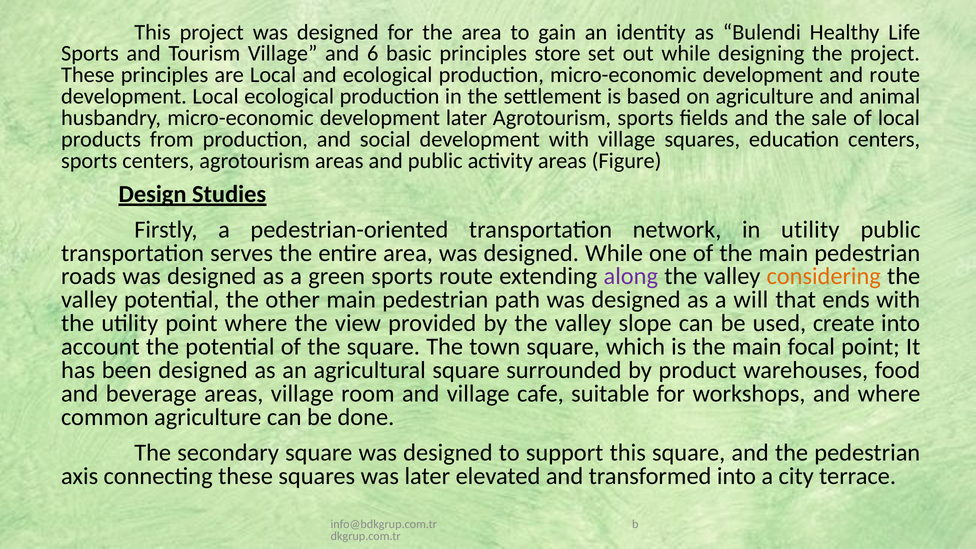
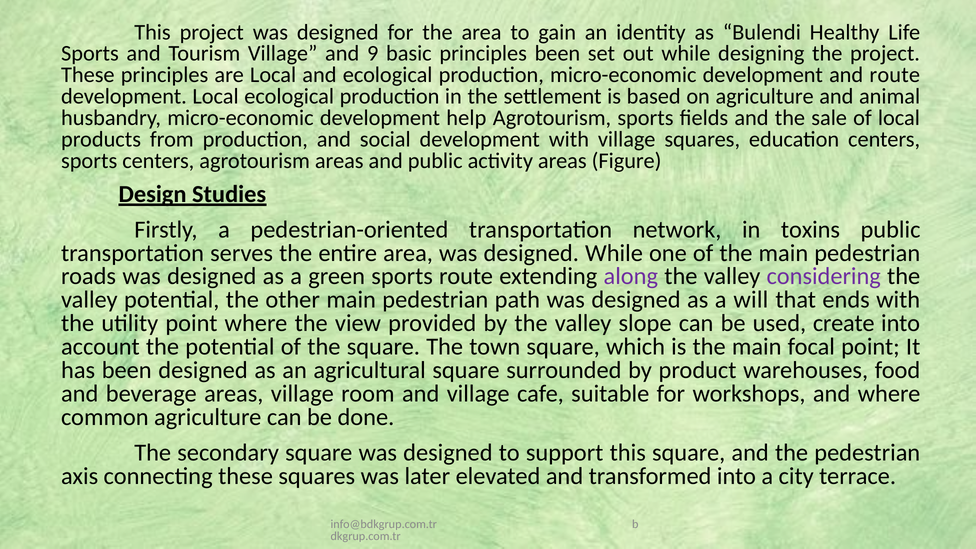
6: 6 -> 9
principles store: store -> been
development later: later -> help
in utility: utility -> toxins
considering colour: orange -> purple
